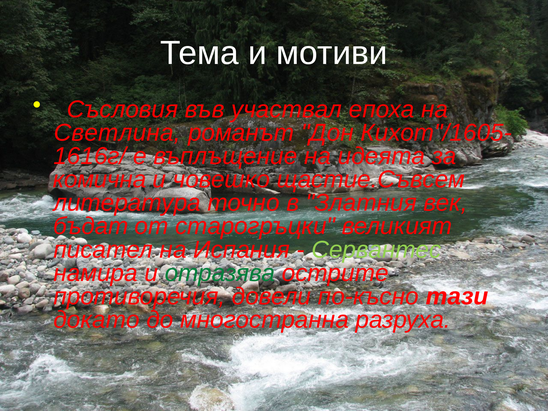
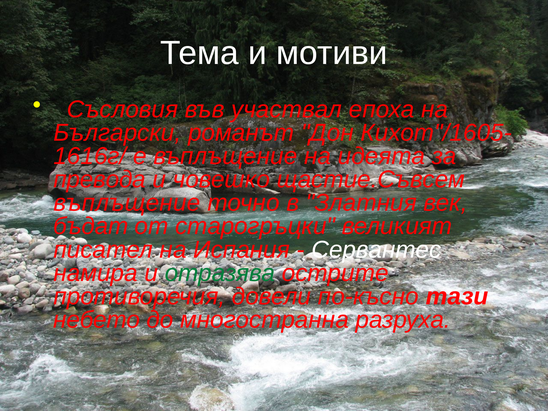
Светлина: Светлина -> Български
комична: комична -> превода
литература at (127, 203): литература -> въплъщение
Сервантес colour: light green -> white
докато: докато -> небето
